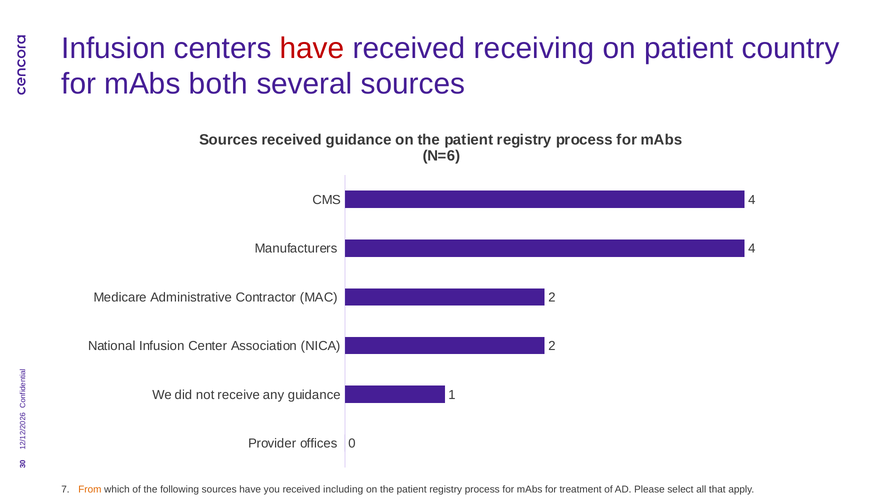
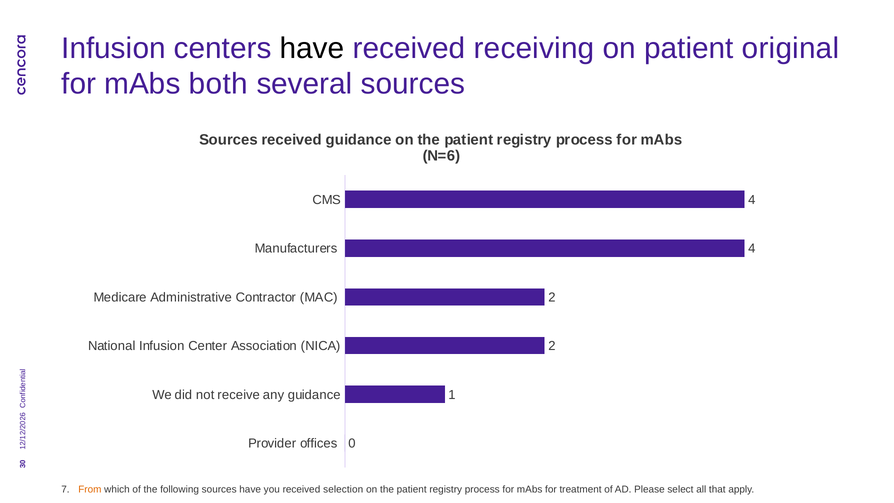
have at (312, 48) colour: red -> black
country: country -> original
including: including -> selection
